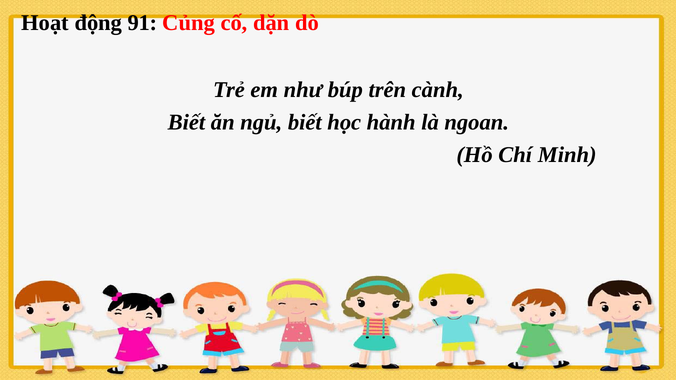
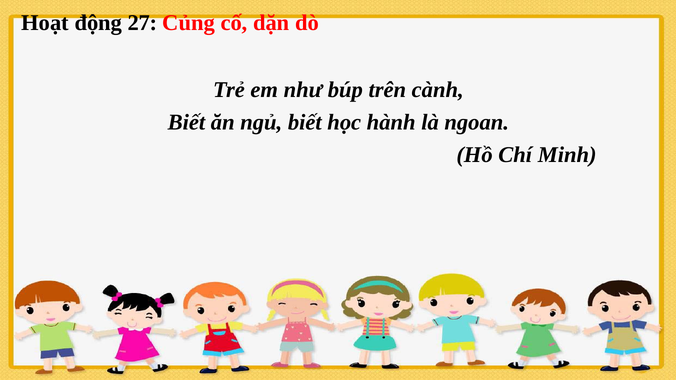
91: 91 -> 27
